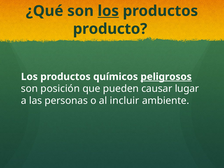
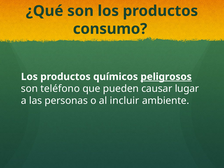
los at (108, 11) underline: present -> none
producto: producto -> consumo
posición: posición -> teléfono
